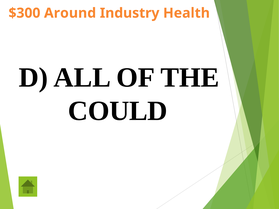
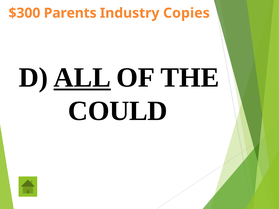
Around: Around -> Parents
Health: Health -> Copies
ALL underline: none -> present
